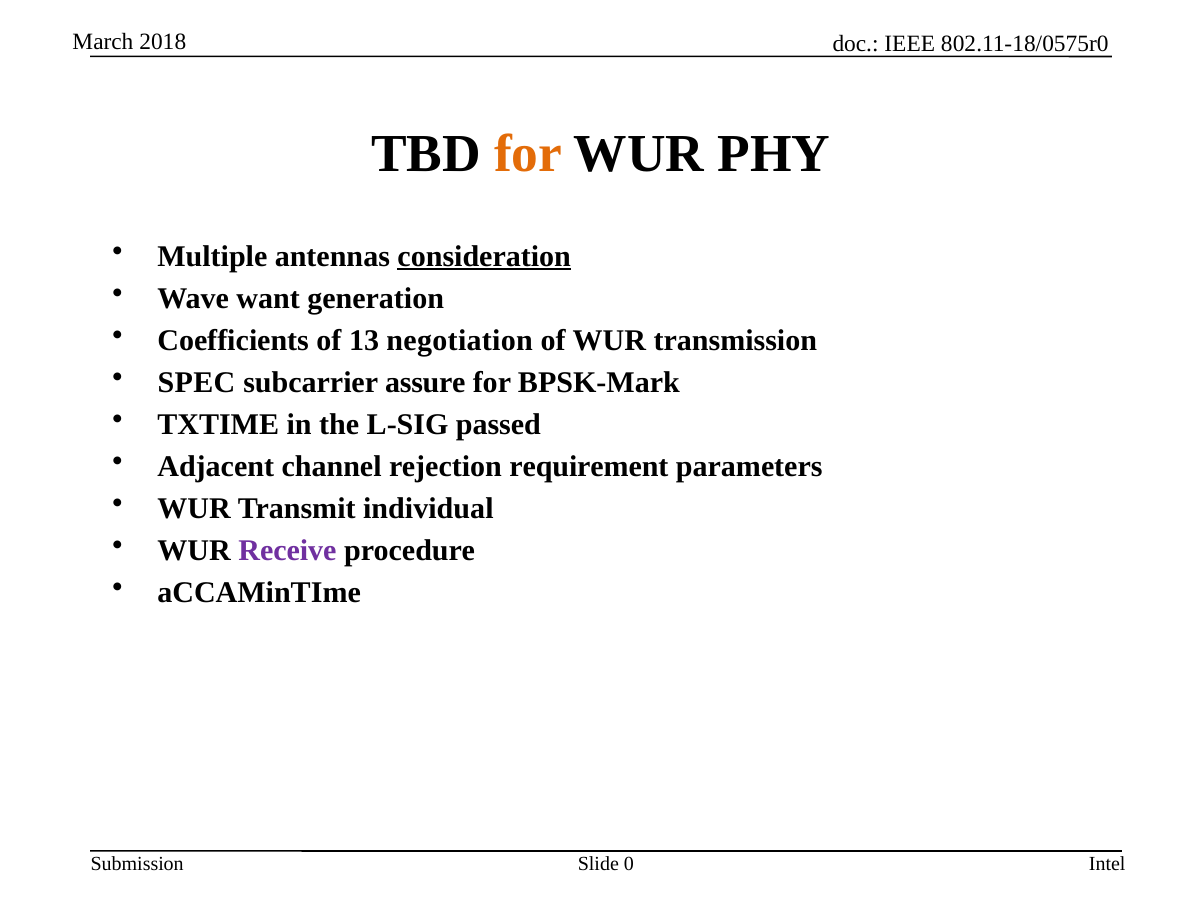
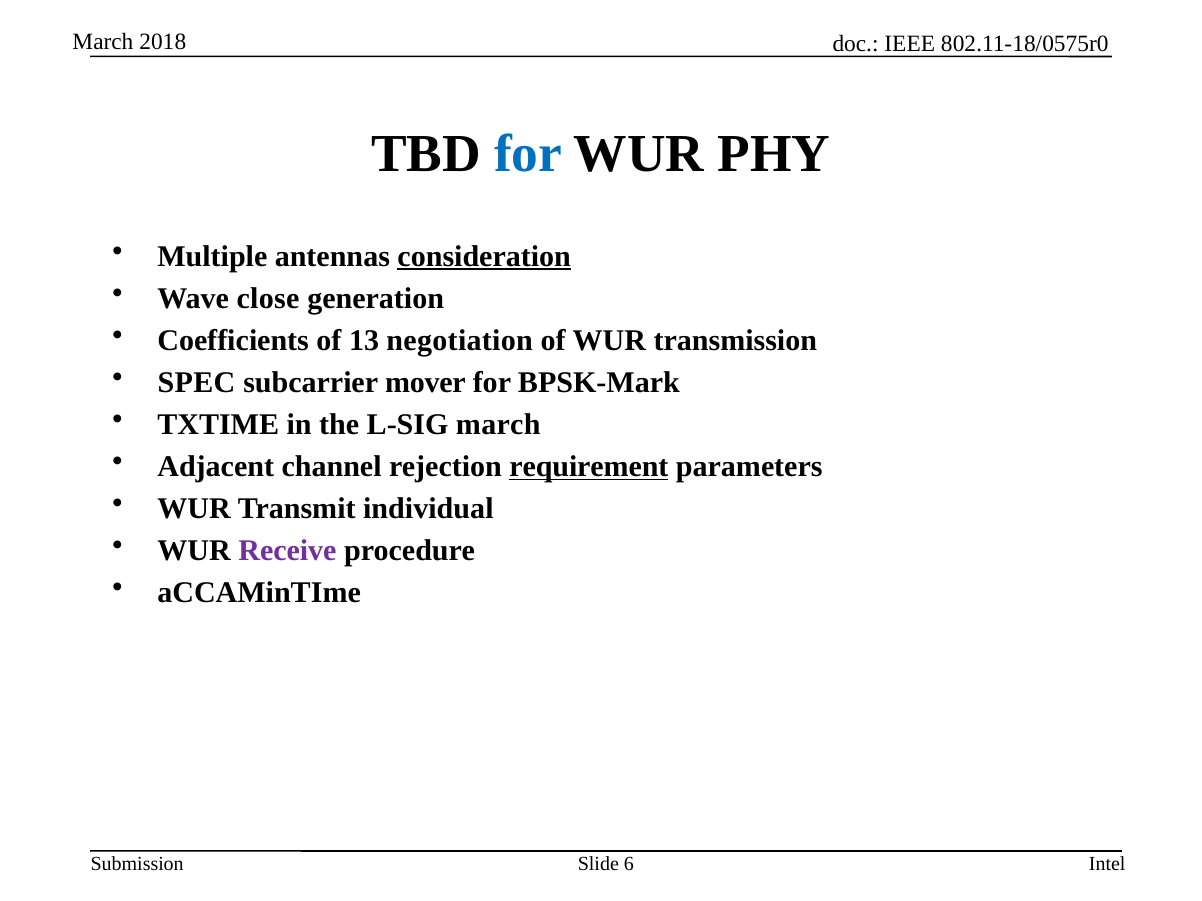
for at (528, 154) colour: orange -> blue
want: want -> close
assure: assure -> mover
L-SIG passed: passed -> march
requirement underline: none -> present
0: 0 -> 6
